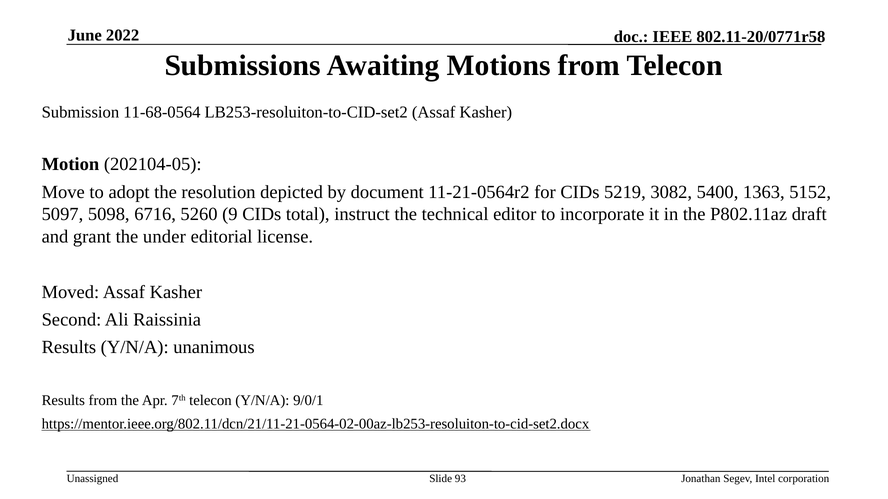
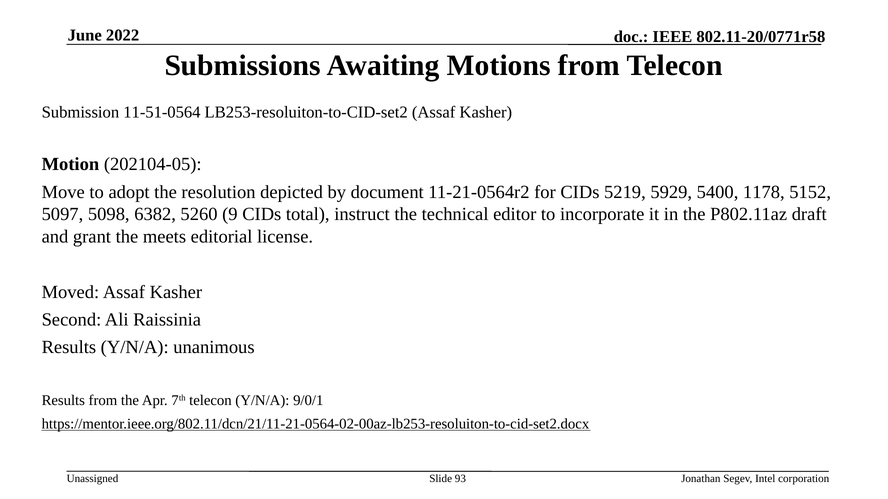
11-68-0564: 11-68-0564 -> 11-51-0564
3082: 3082 -> 5929
1363: 1363 -> 1178
6716: 6716 -> 6382
under: under -> meets
